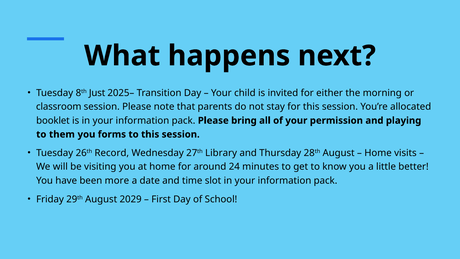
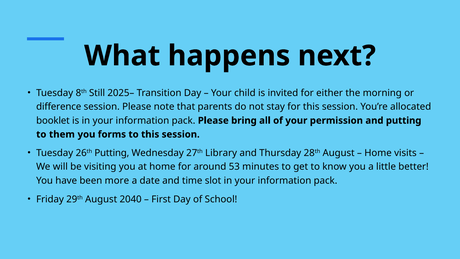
Just: Just -> Still
classroom: classroom -> difference
and playing: playing -> putting
26th Record: Record -> Putting
24: 24 -> 53
2029: 2029 -> 2040
